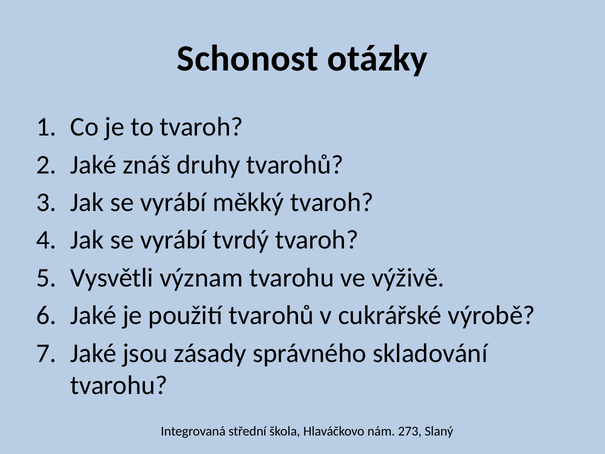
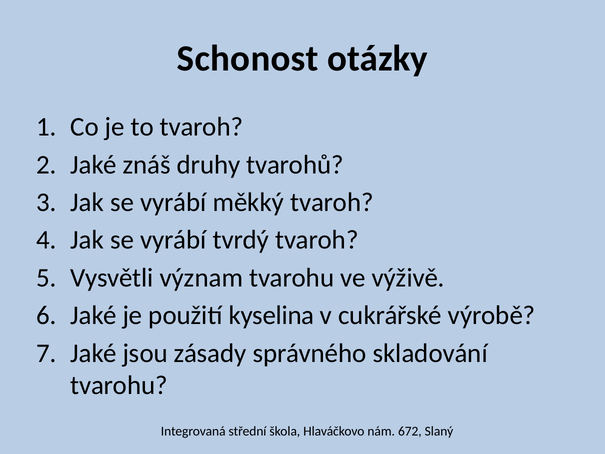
použití tvarohů: tvarohů -> kyselina
273: 273 -> 672
